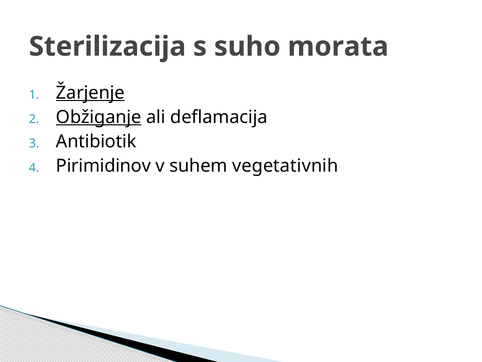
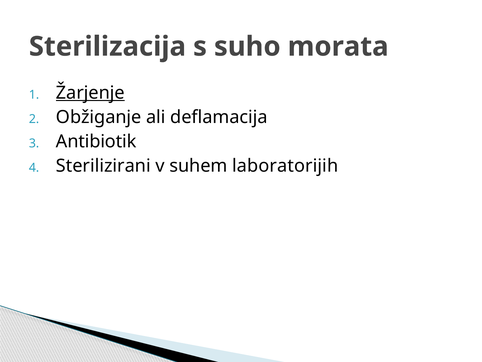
Obžiganje underline: present -> none
Pirimidinov: Pirimidinov -> Sterilizirani
vegetativnih: vegetativnih -> laboratorijih
